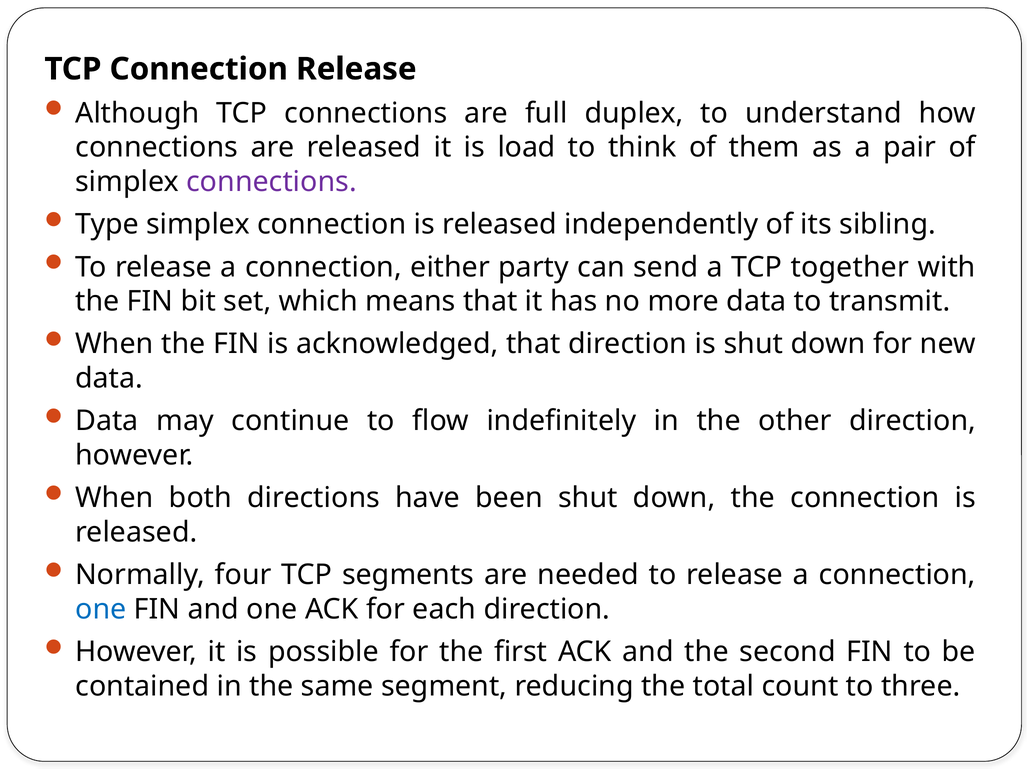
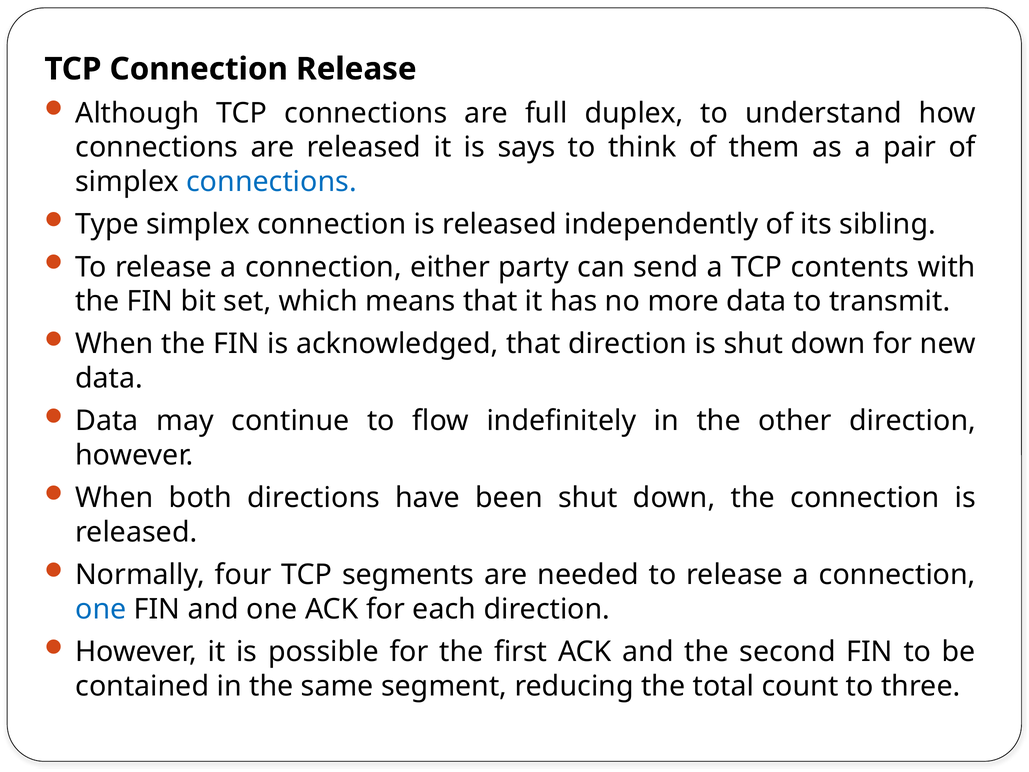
load: load -> says
connections at (271, 182) colour: purple -> blue
together: together -> contents
